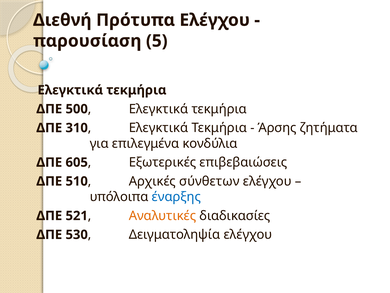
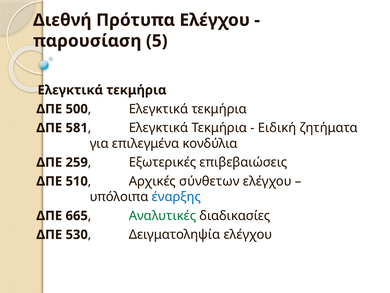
310: 310 -> 581
Άρσης: Άρσης -> Ειδική
605: 605 -> 259
521: 521 -> 665
Αναλυτικές colour: orange -> green
